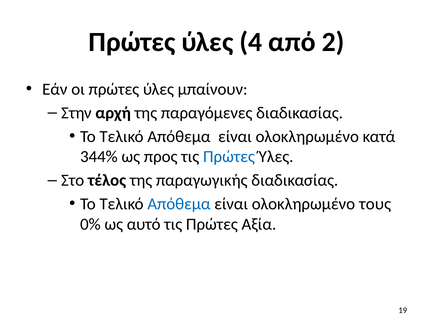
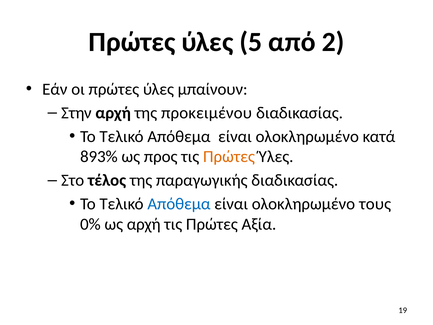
4: 4 -> 5
παραγόμενες: παραγόμενες -> προκειμένου
344%: 344% -> 893%
Πρώτες at (229, 157) colour: blue -> orange
ως αυτό: αυτό -> αρχή
